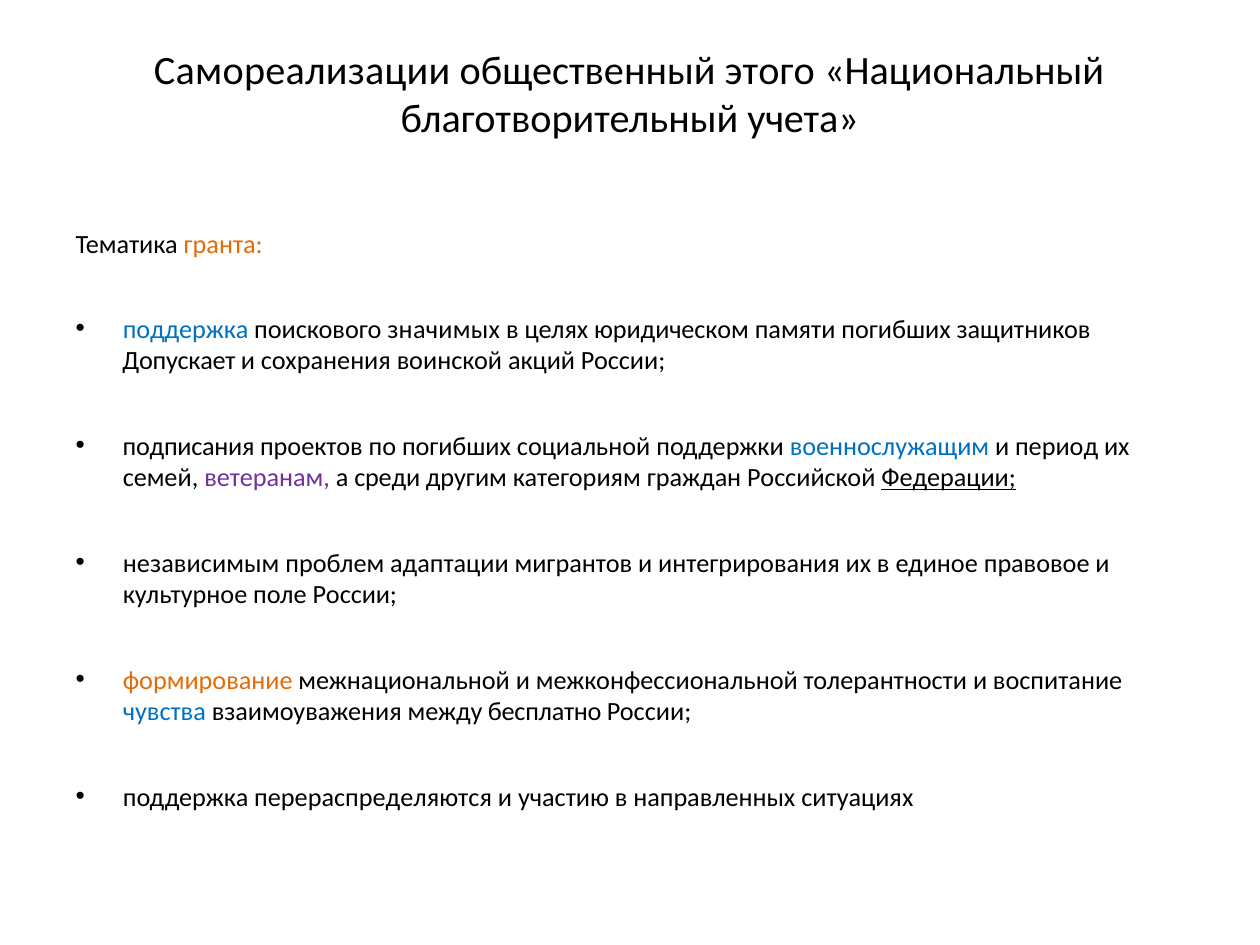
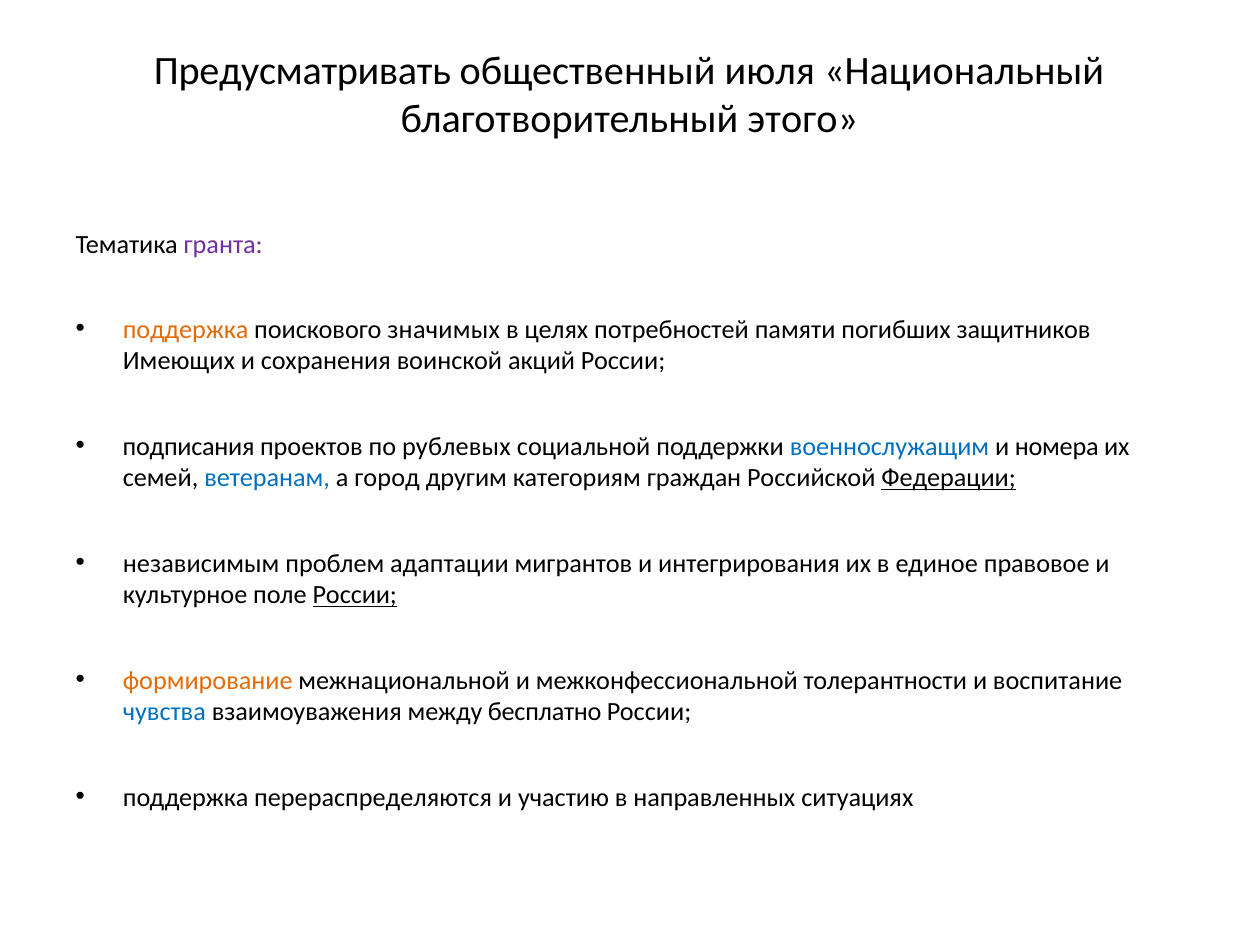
Самореализации: Самореализации -> Предусматривать
этого: этого -> июля
учета: учета -> этого
гранта colour: orange -> purple
поддержка at (186, 330) colour: blue -> orange
юридическом: юридическом -> потребностей
Допускает: Допускает -> Имеющих
по погибших: погибших -> рублевых
период: период -> номера
ветеранам colour: purple -> blue
среди: среди -> город
России at (355, 595) underline: none -> present
